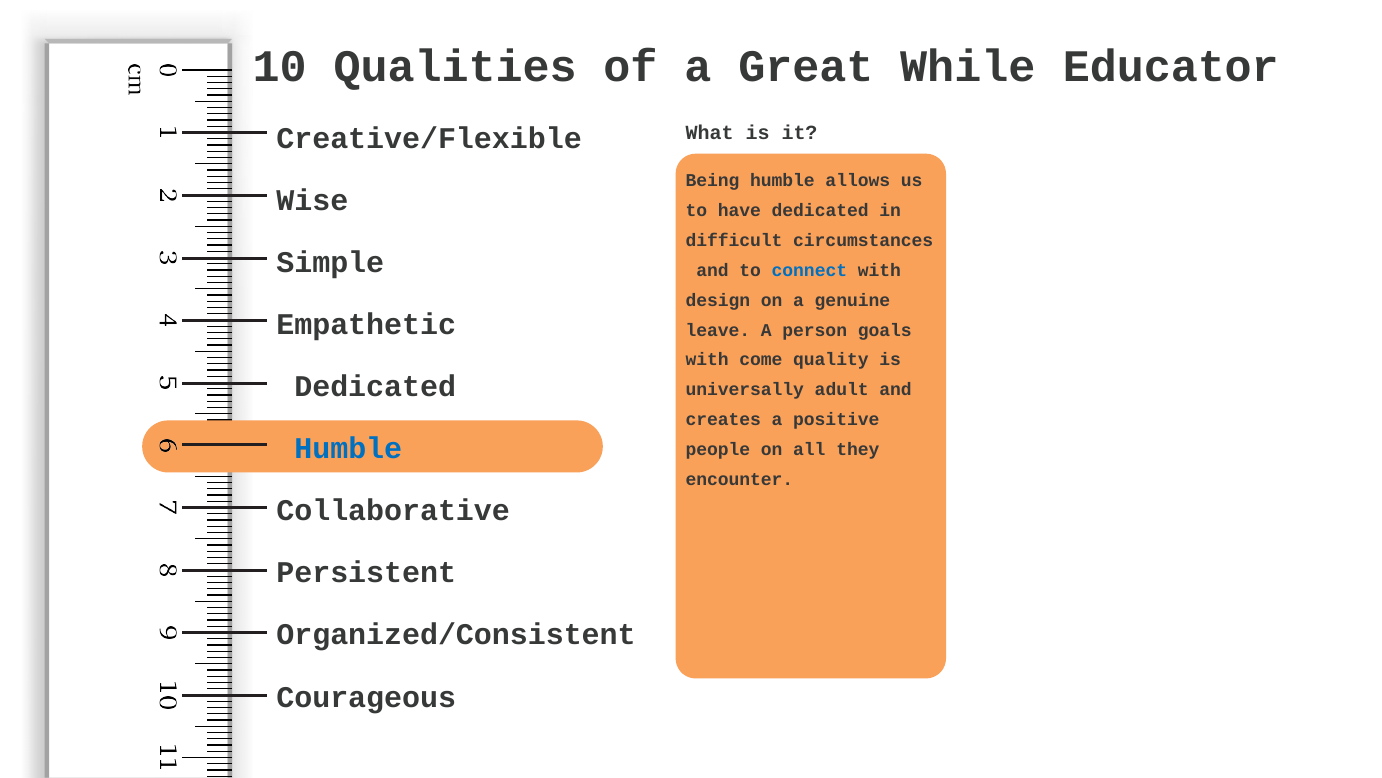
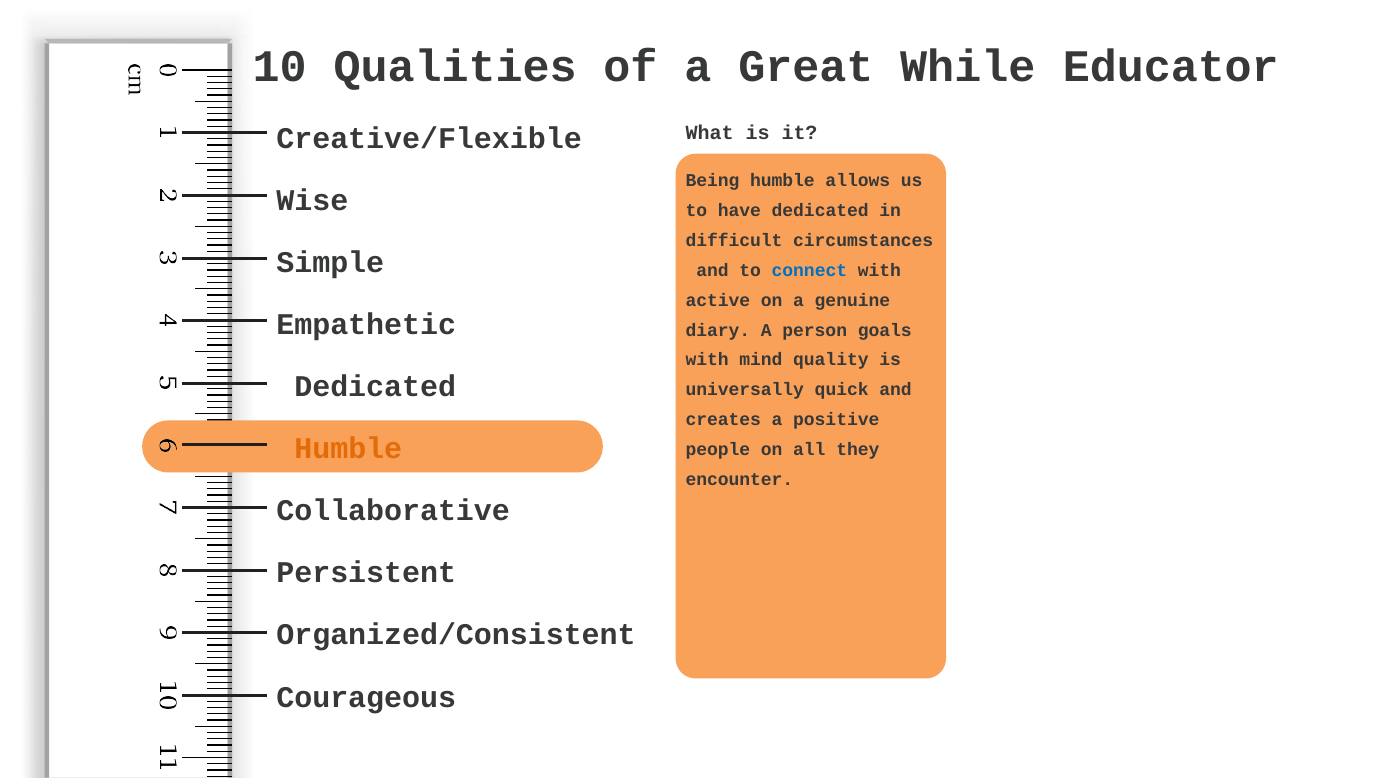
design: design -> active
leave: leave -> diary
come: come -> mind
adult: adult -> quick
Humble at (348, 448) colour: blue -> orange
